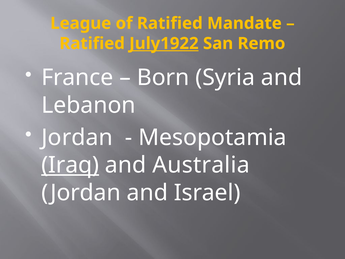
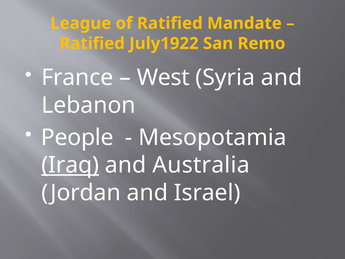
July1922 underline: present -> none
Born: Born -> West
Jordan at (77, 137): Jordan -> People
